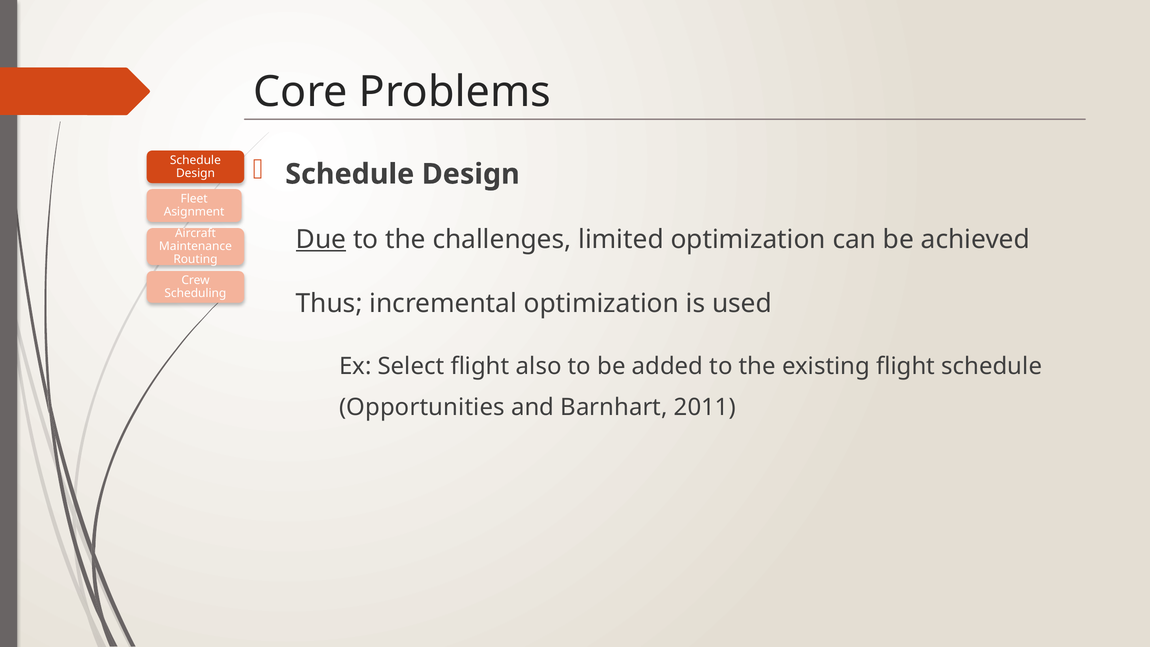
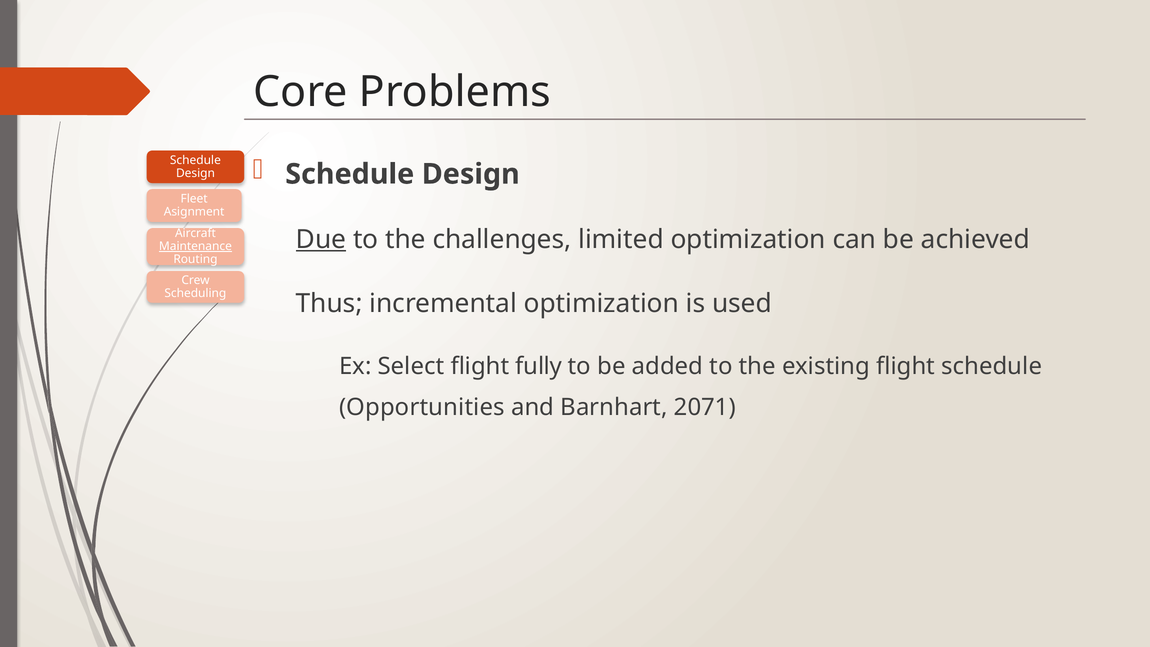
Maintenance underline: none -> present
also: also -> fully
2011: 2011 -> 2071
